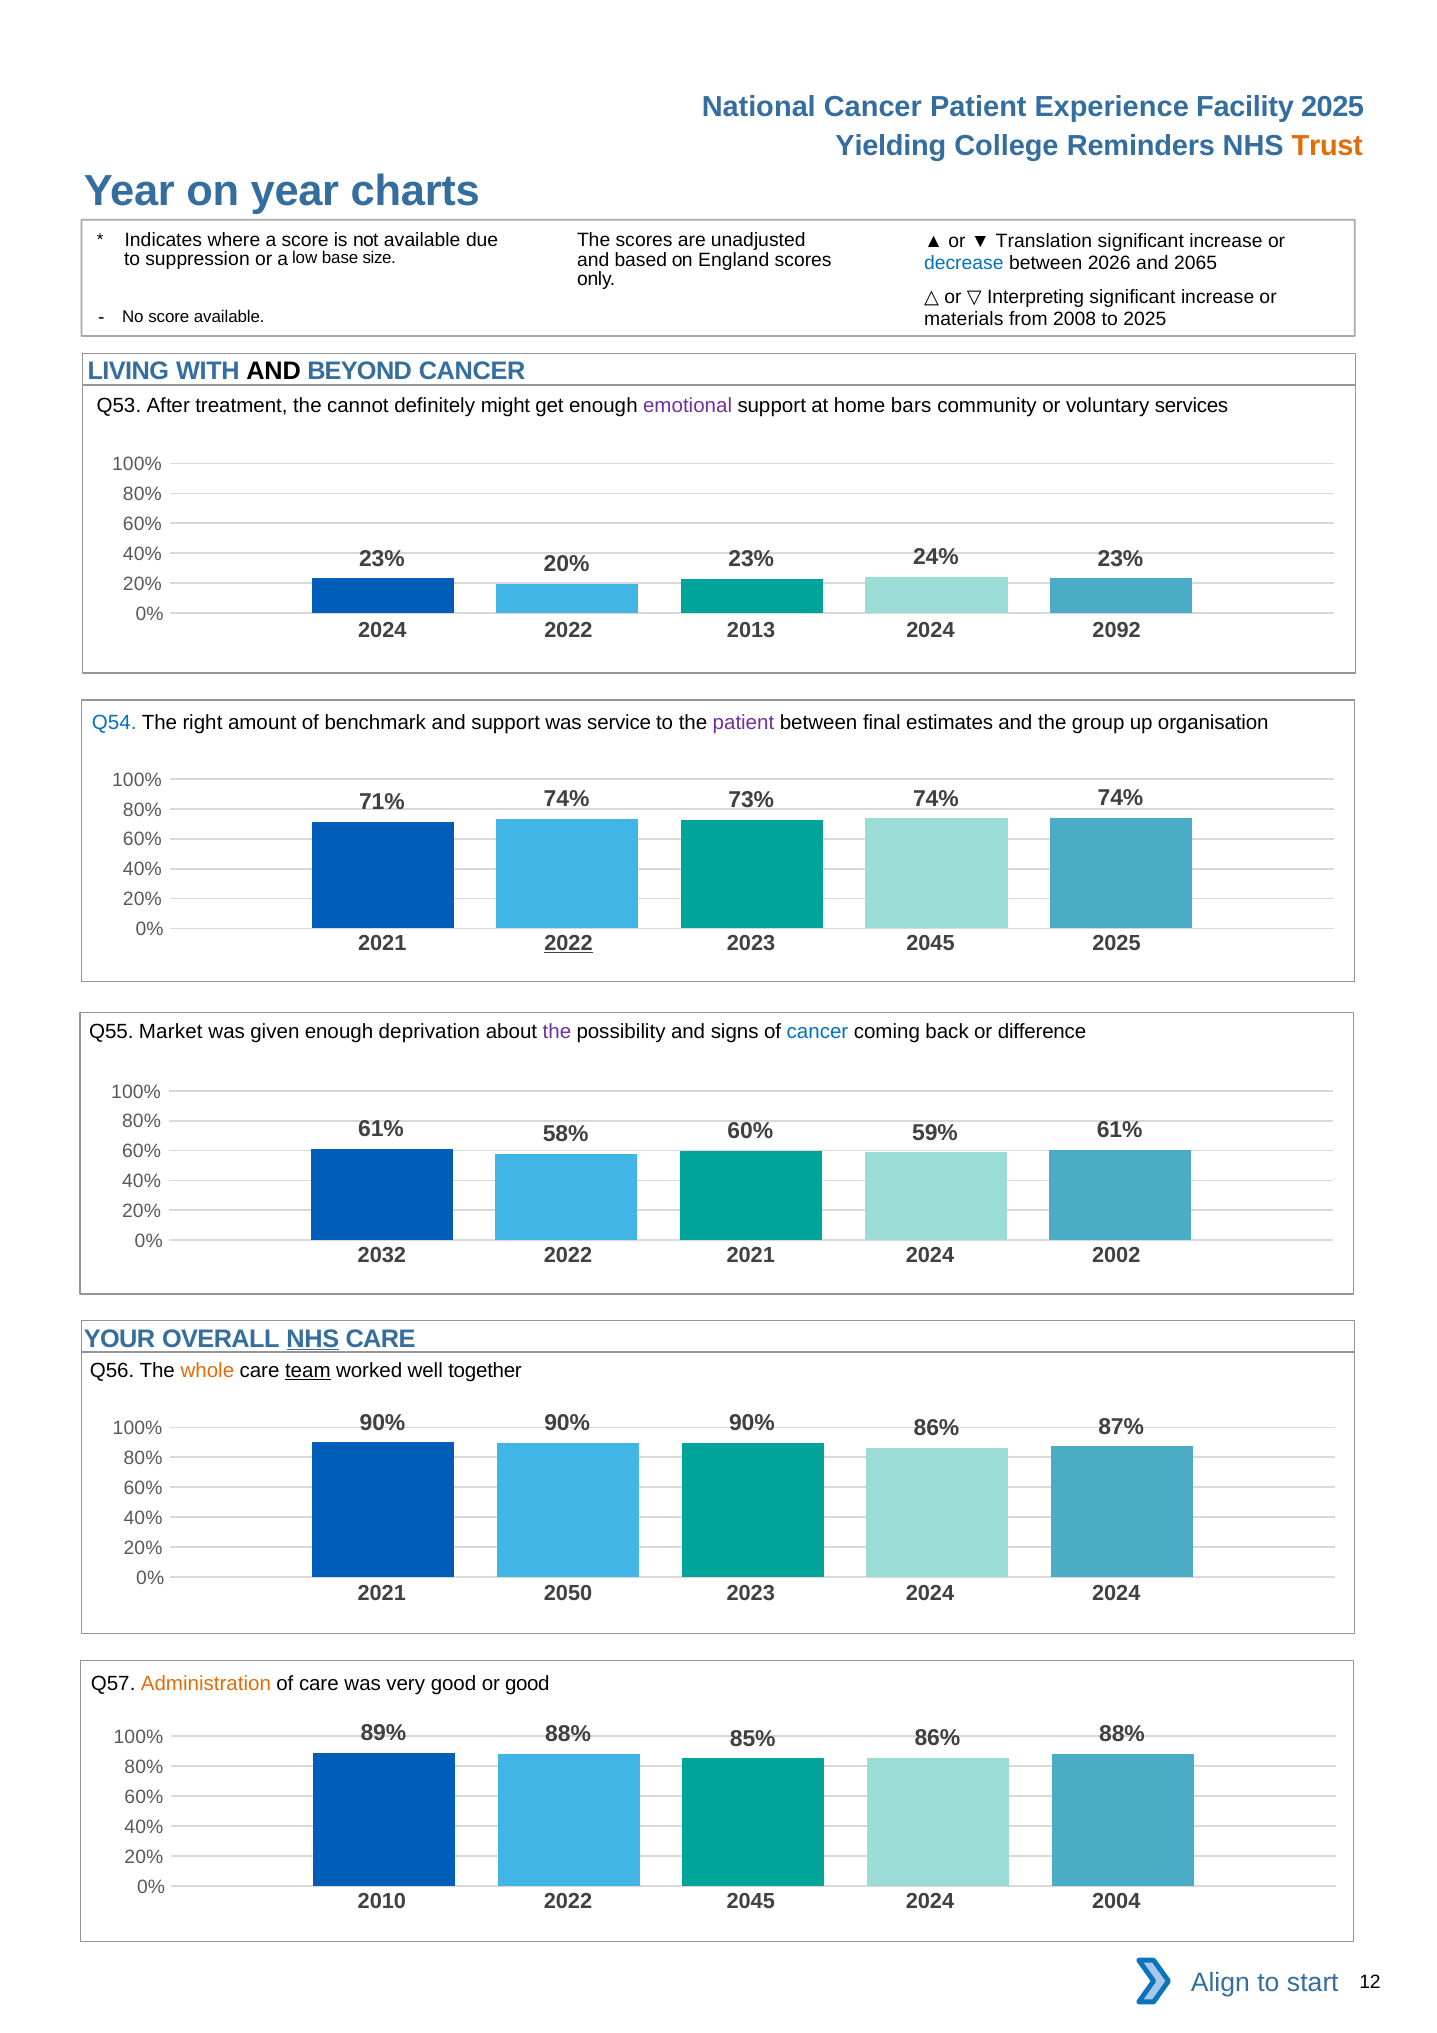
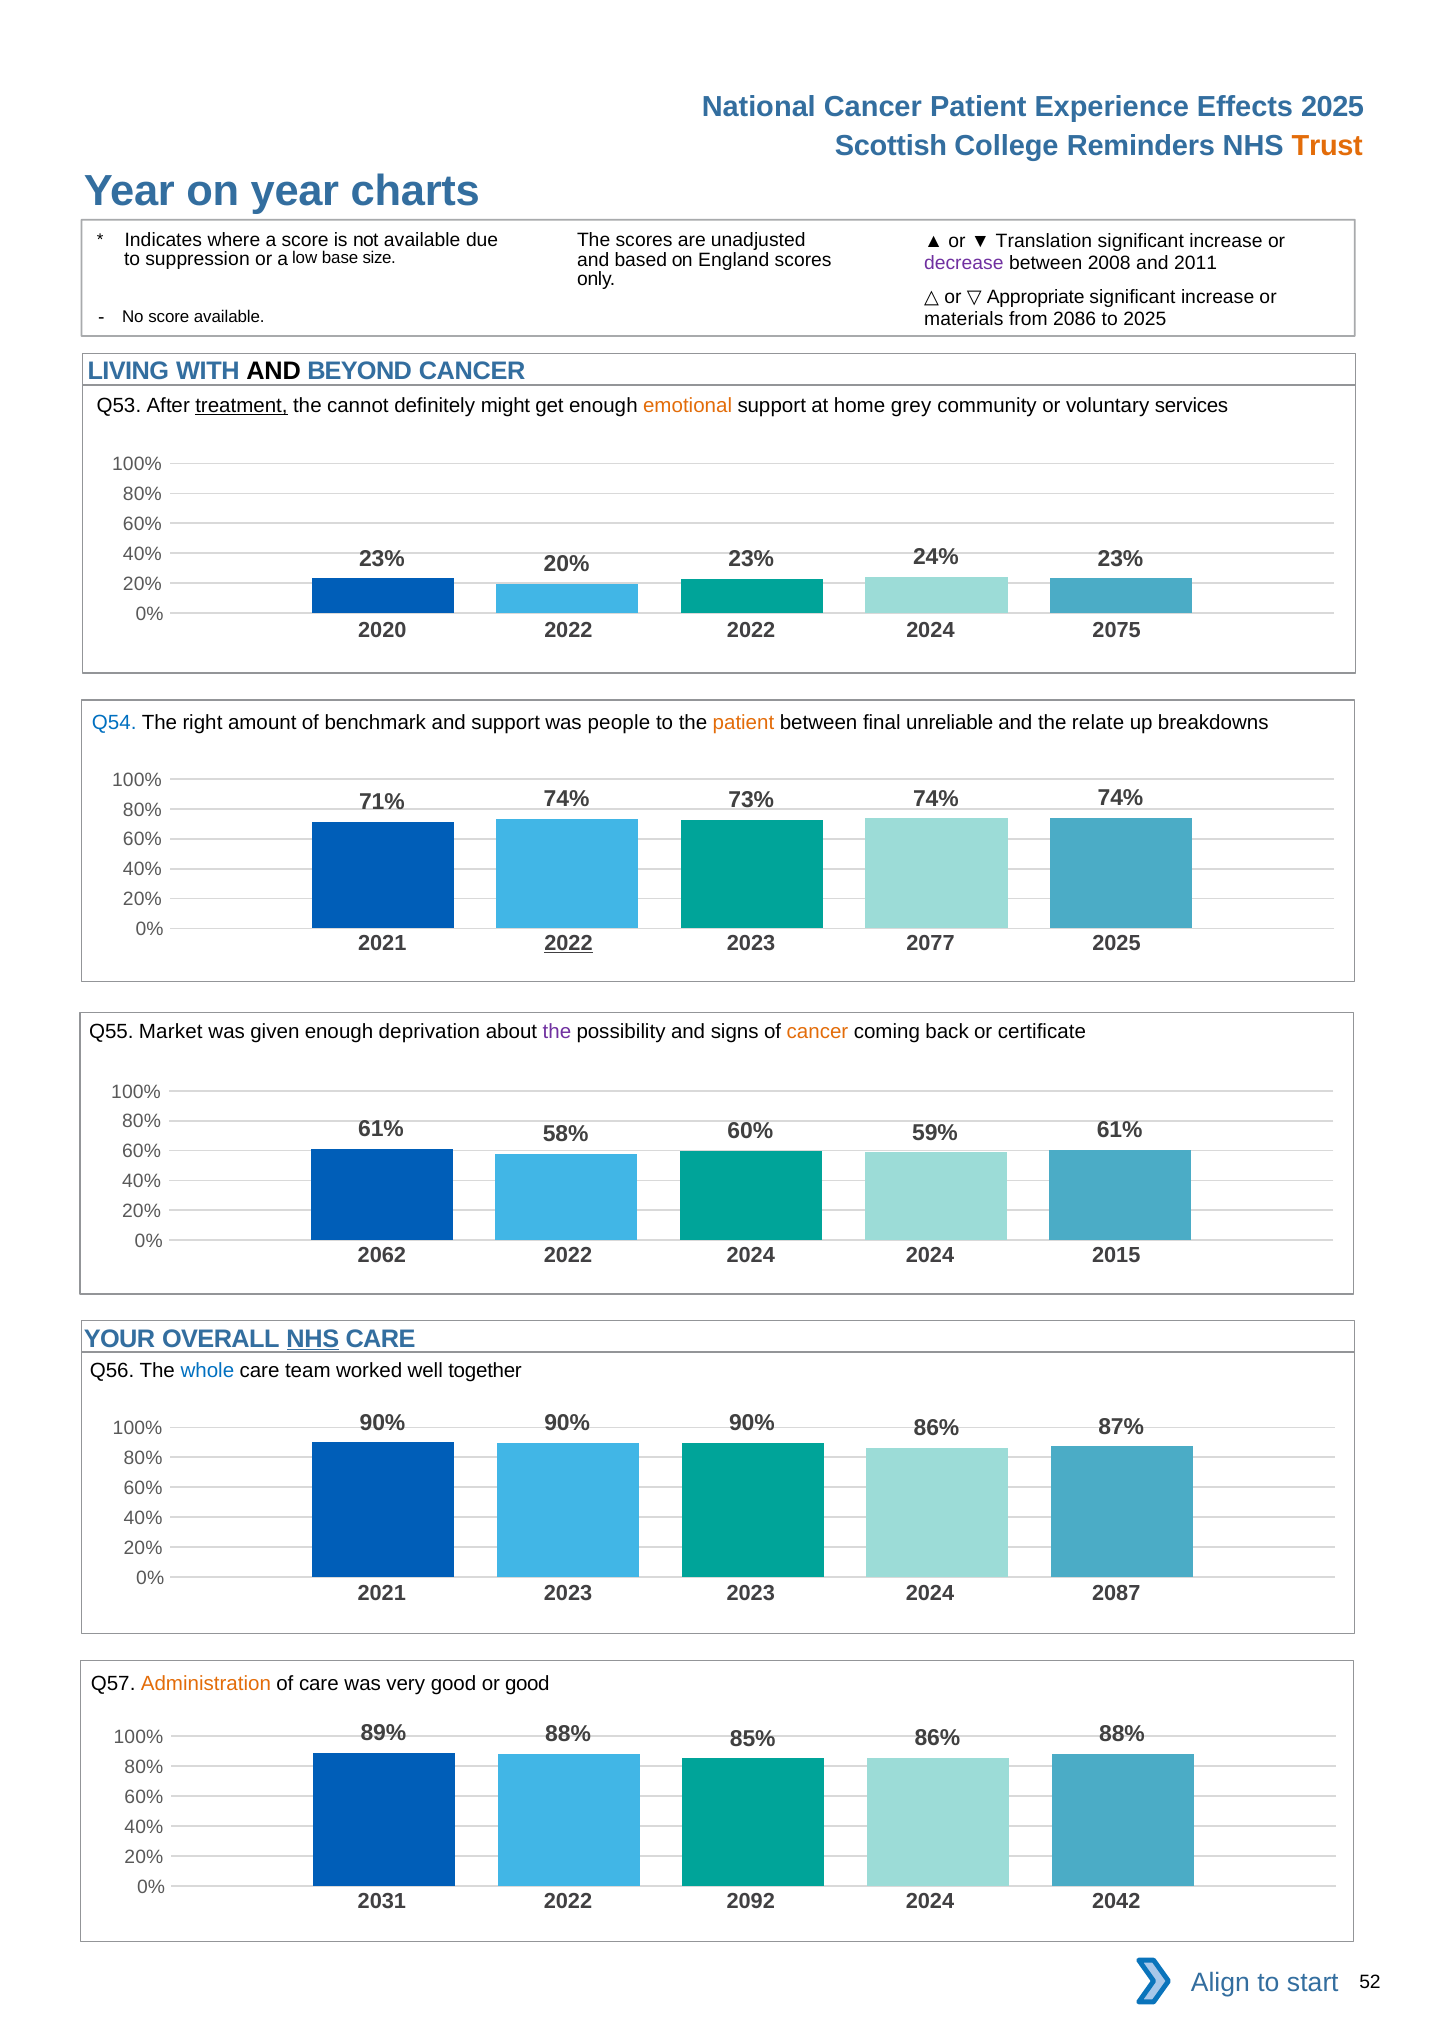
Facility: Facility -> Effects
Yielding: Yielding -> Scottish
decrease colour: blue -> purple
2026: 2026 -> 2008
2065: 2065 -> 2011
Interpreting: Interpreting -> Appropriate
2008: 2008 -> 2086
treatment underline: none -> present
emotional colour: purple -> orange
bars: bars -> grey
2024 at (382, 630): 2024 -> 2020
2022 2013: 2013 -> 2022
2092: 2092 -> 2075
service: service -> people
patient at (743, 723) colour: purple -> orange
estimates: estimates -> unreliable
group: group -> relate
organisation: organisation -> breakdowns
2023 2045: 2045 -> 2077
cancer at (817, 1032) colour: blue -> orange
difference: difference -> certificate
2032: 2032 -> 2062
2021 at (751, 1256): 2021 -> 2024
2002: 2002 -> 2015
whole colour: orange -> blue
team underline: present -> none
2021 2050: 2050 -> 2023
2024 2024: 2024 -> 2087
2010: 2010 -> 2031
2022 2045: 2045 -> 2092
2004: 2004 -> 2042
start 12: 12 -> 52
